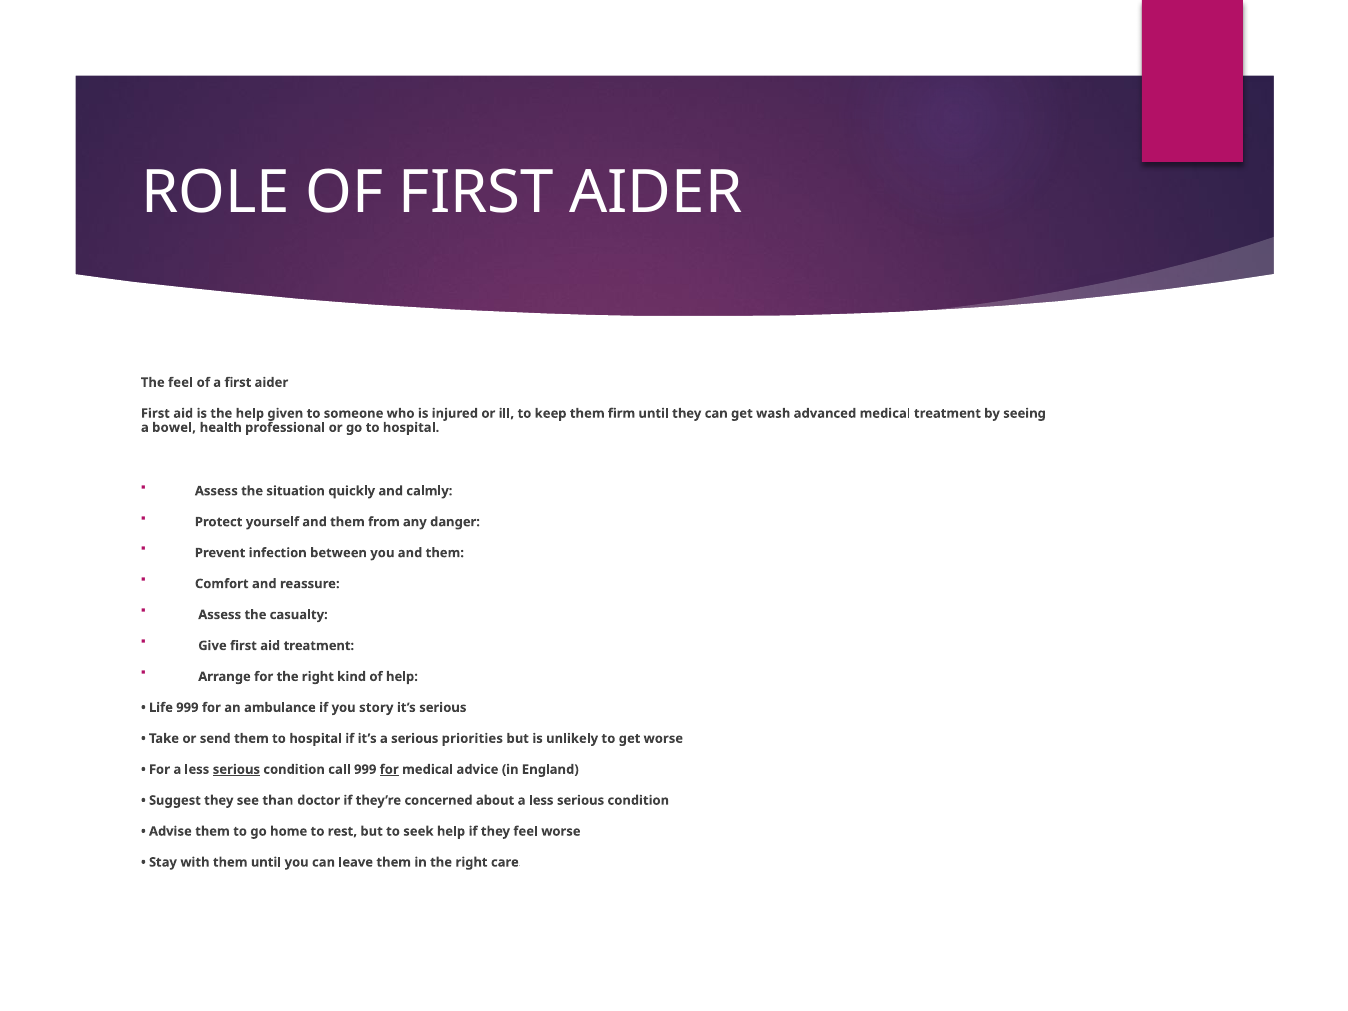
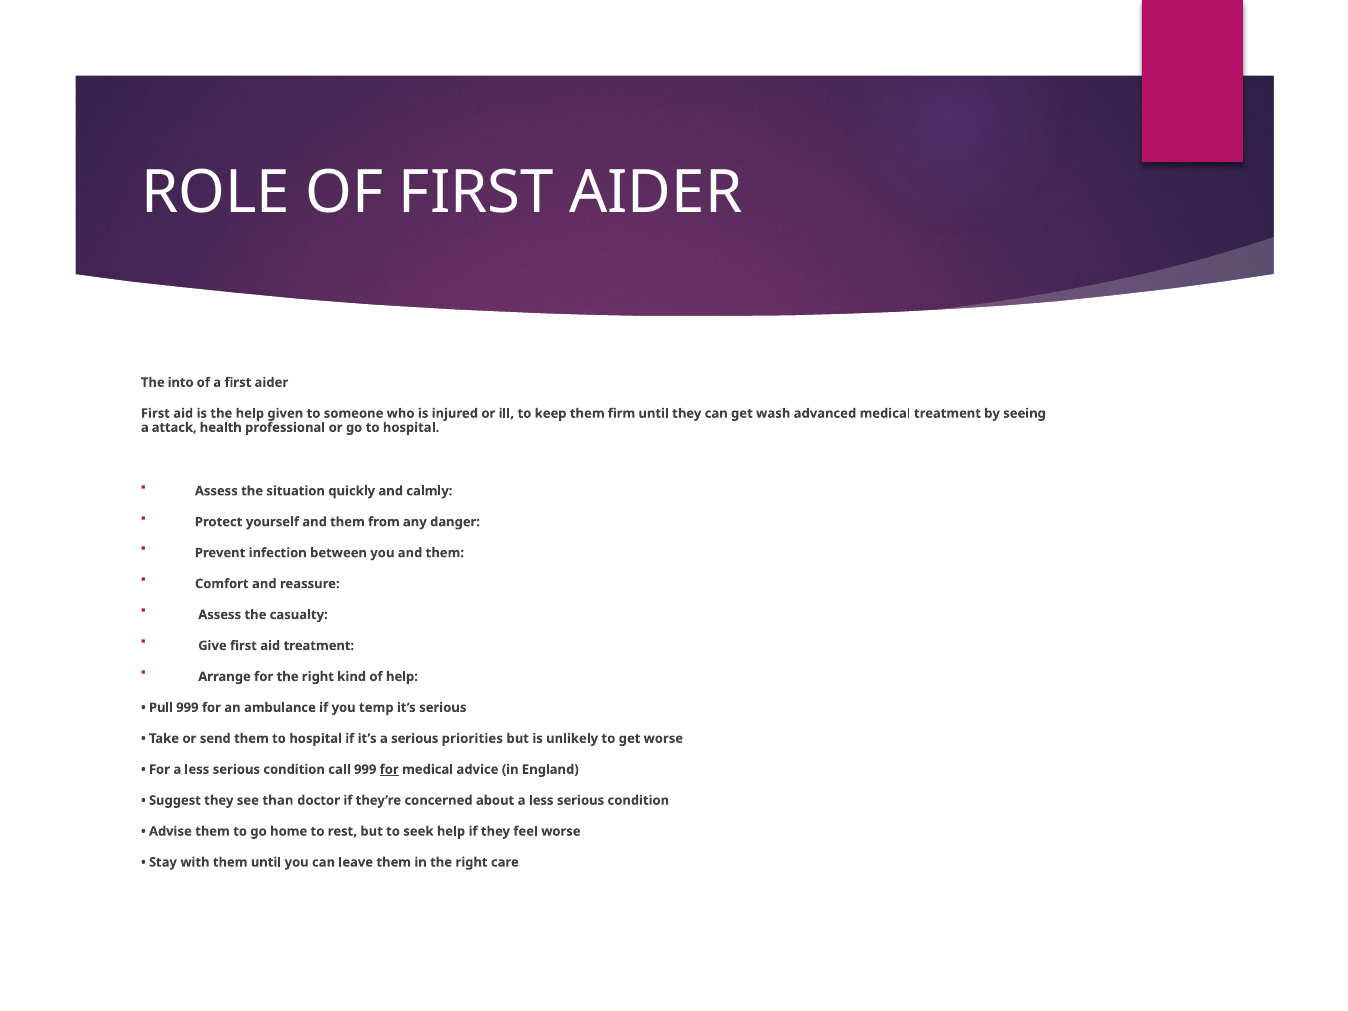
The feel: feel -> into
bowel: bowel -> attack
Life: Life -> Pull
story: story -> temp
serious at (236, 769) underline: present -> none
